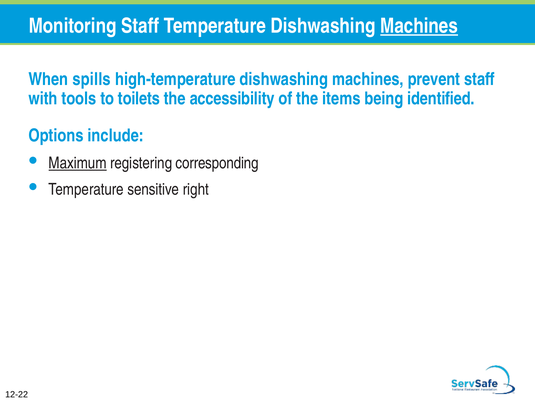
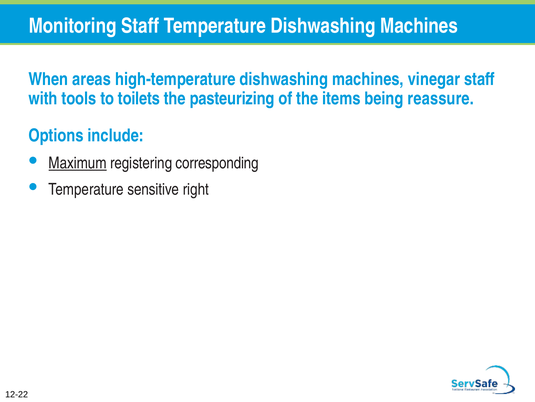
Machines at (419, 26) underline: present -> none
spills: spills -> areas
prevent: prevent -> vinegar
accessibility: accessibility -> pasteurizing
identified: identified -> reassure
